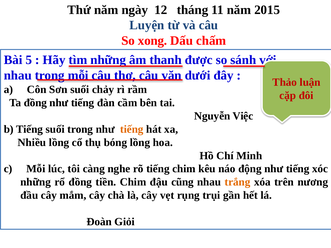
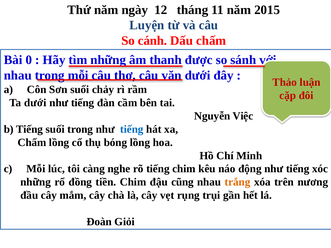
xong: xong -> cánh
5: 5 -> 0
Ta đồng: đồng -> dưới
tiếng at (132, 129) colour: orange -> blue
Nhiều at (32, 143): Nhiều -> Chấm
